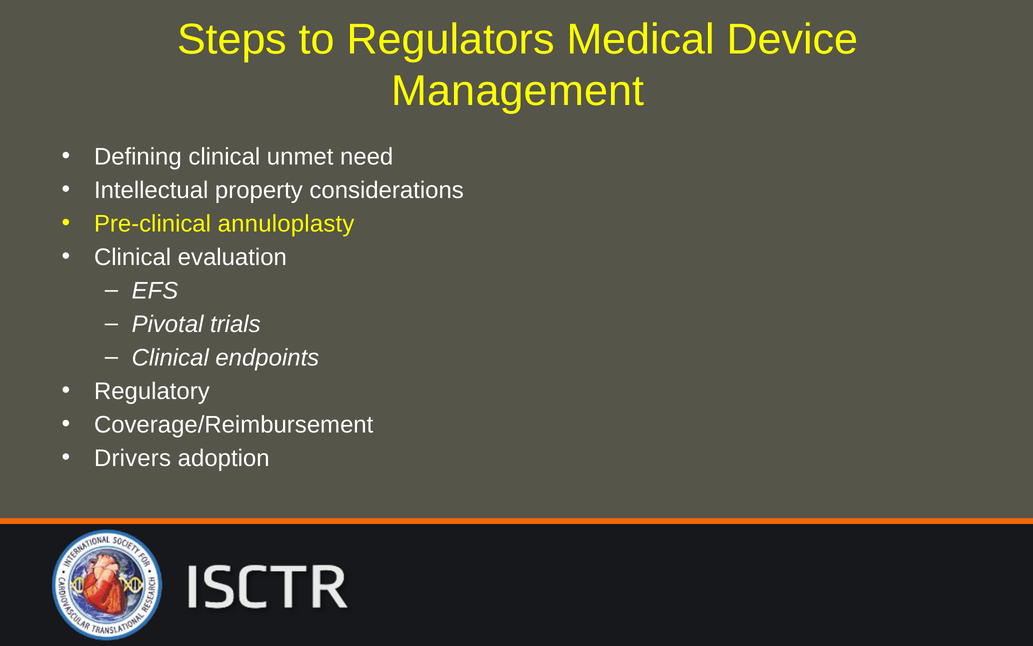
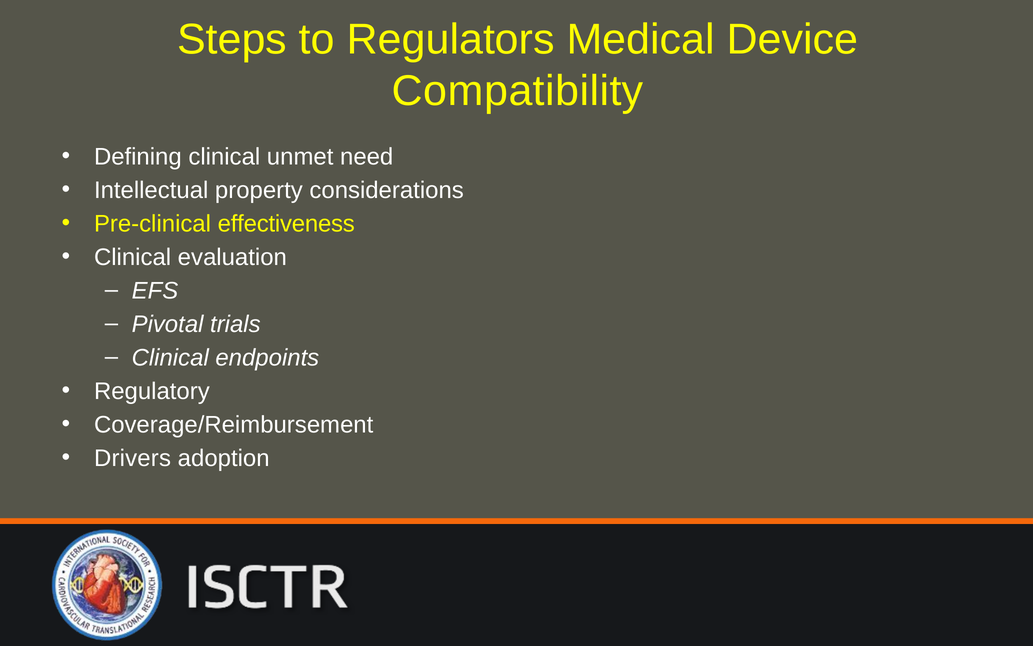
Management: Management -> Compatibility
annuloplasty: annuloplasty -> effectiveness
